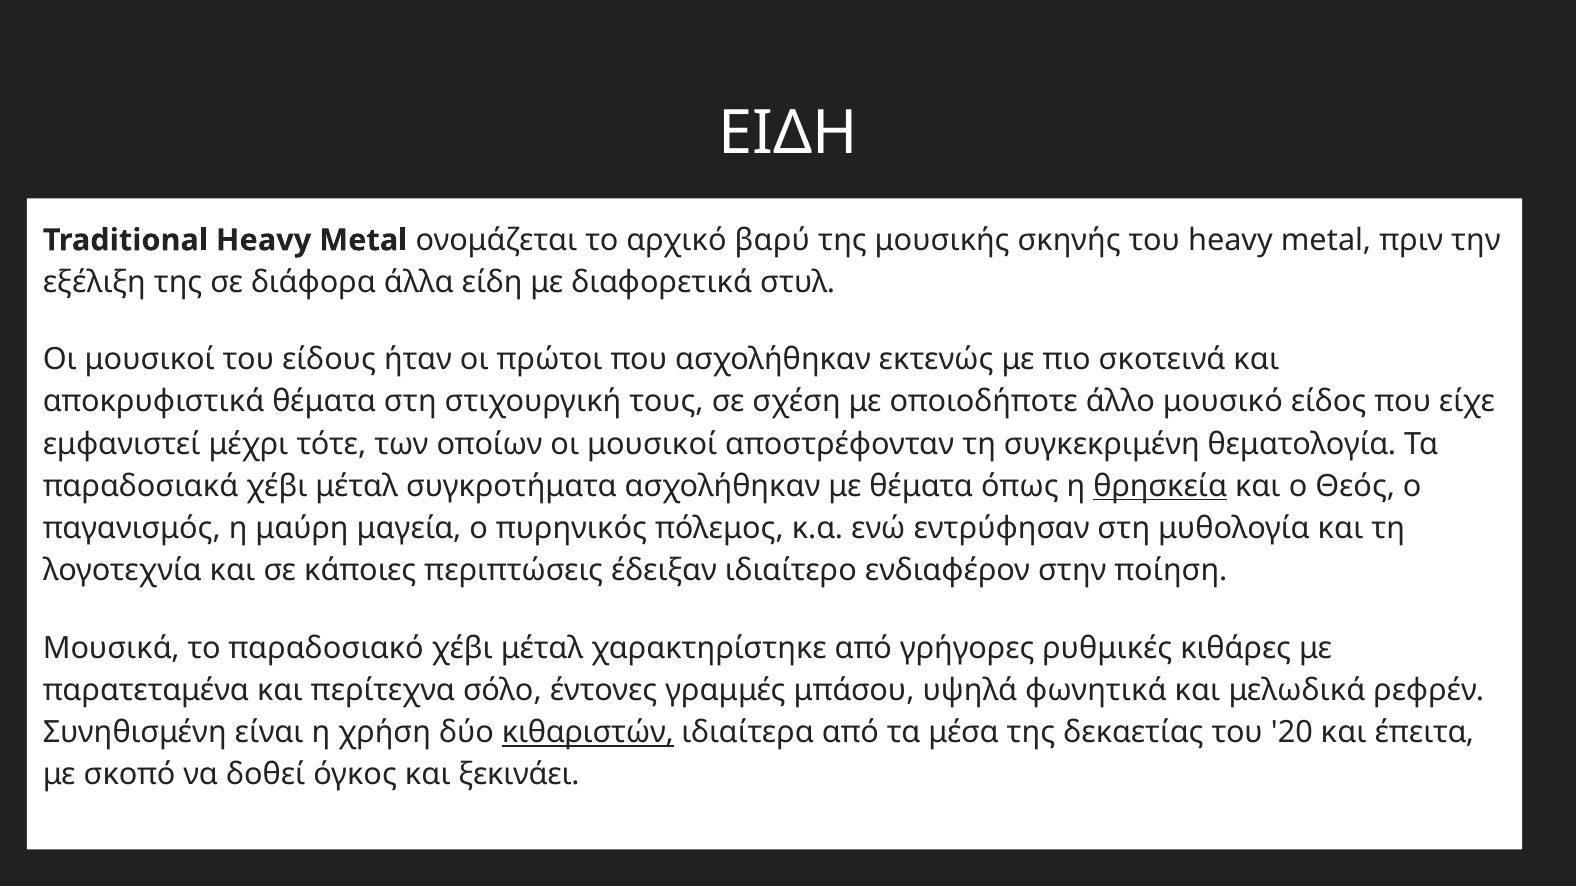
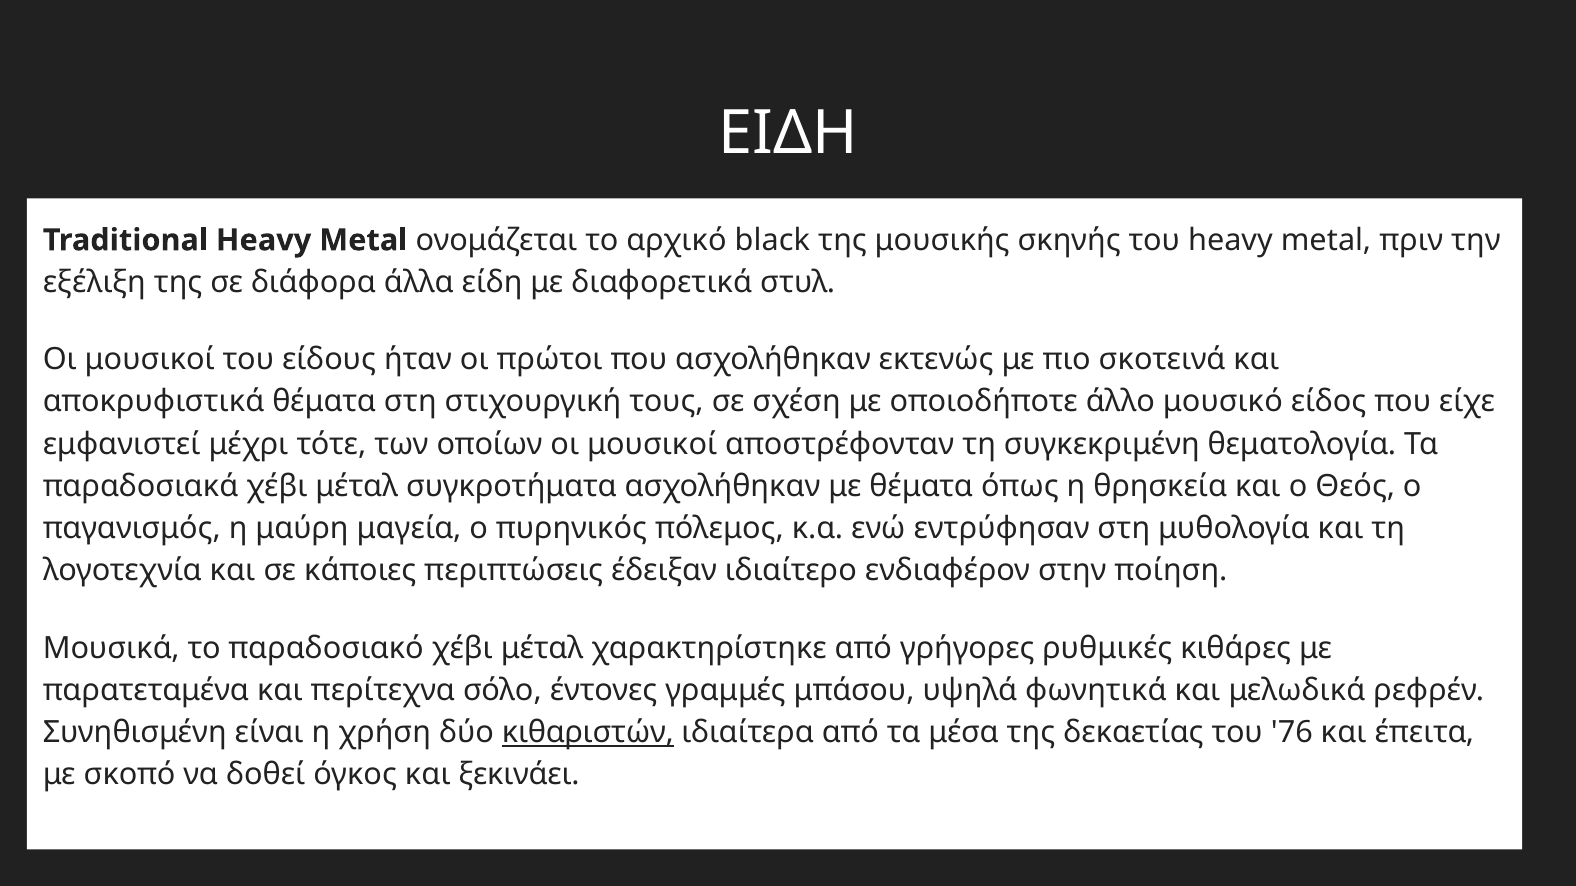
βαρύ: βαρύ -> black
θρησκεία underline: present -> none
20: 20 -> 76
